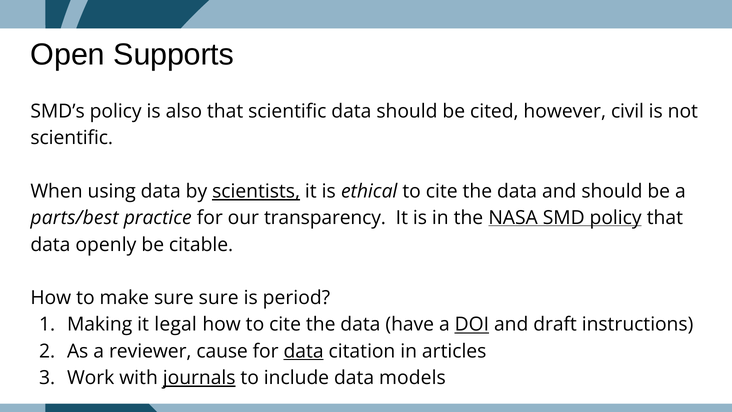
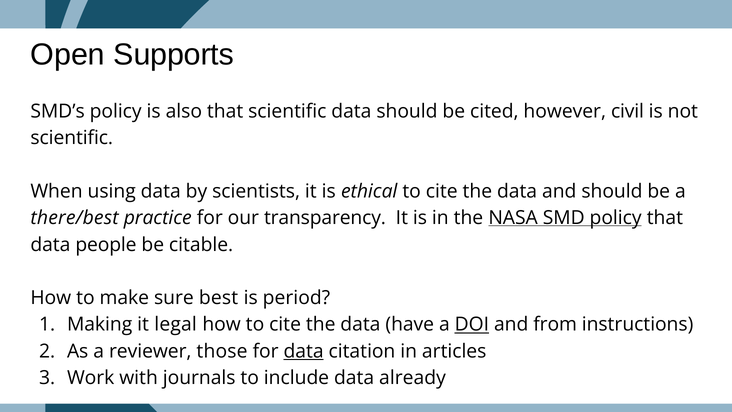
scientists underline: present -> none
parts/best: parts/best -> there/best
openly: openly -> people
sure sure: sure -> best
draft: draft -> from
cause: cause -> those
journals underline: present -> none
models: models -> already
